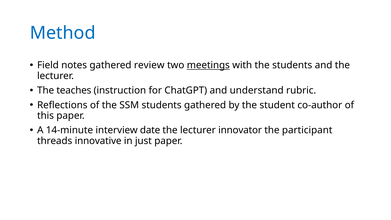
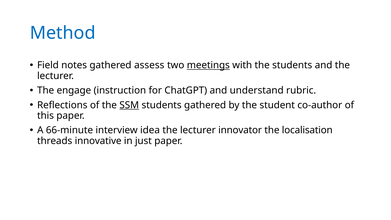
review: review -> assess
teaches: teaches -> engage
SSM underline: none -> present
14-minute: 14-minute -> 66-minute
date: date -> idea
participant: participant -> localisation
